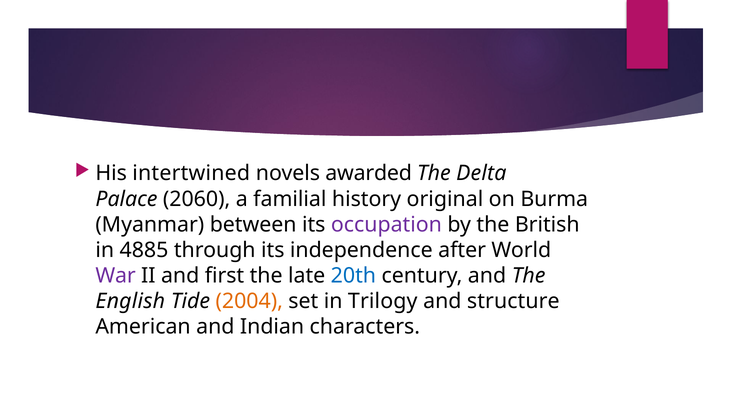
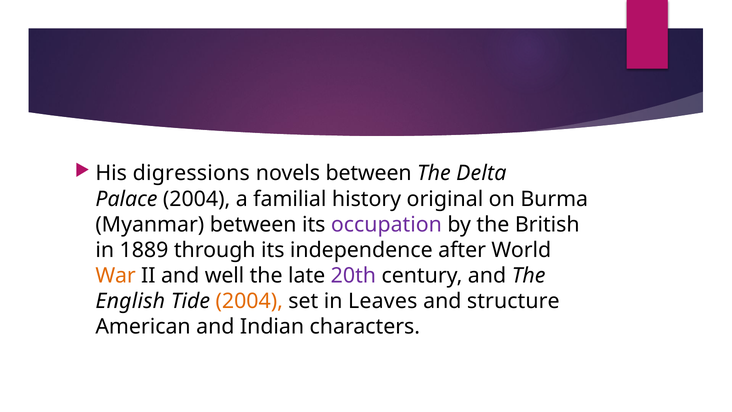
intertwined: intertwined -> digressions
novels awarded: awarded -> between
Palace 2060: 2060 -> 2004
4885: 4885 -> 1889
War colour: purple -> orange
first: first -> well
20th colour: blue -> purple
Trilogy: Trilogy -> Leaves
